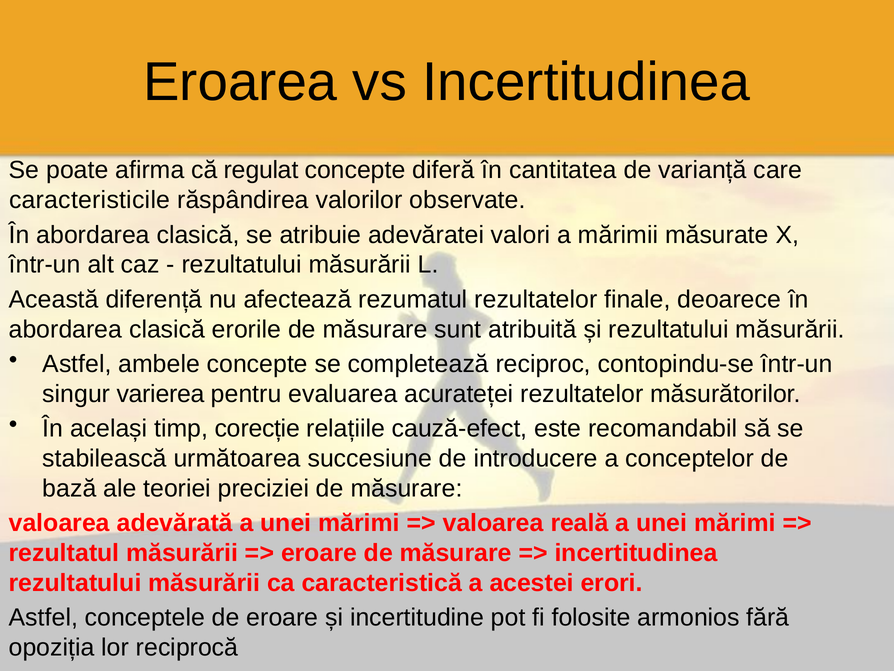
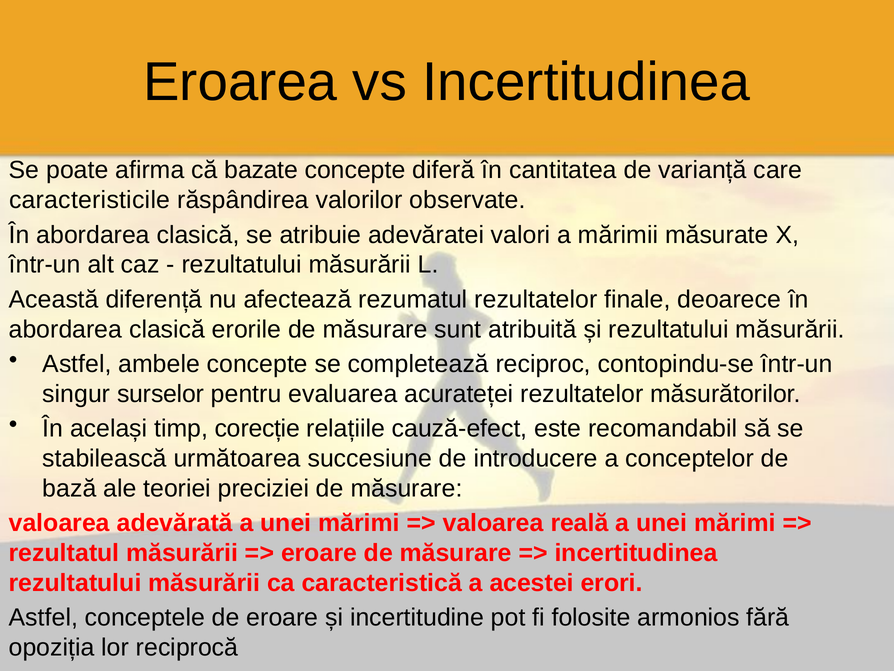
regulat: regulat -> bazate
varierea: varierea -> surselor
